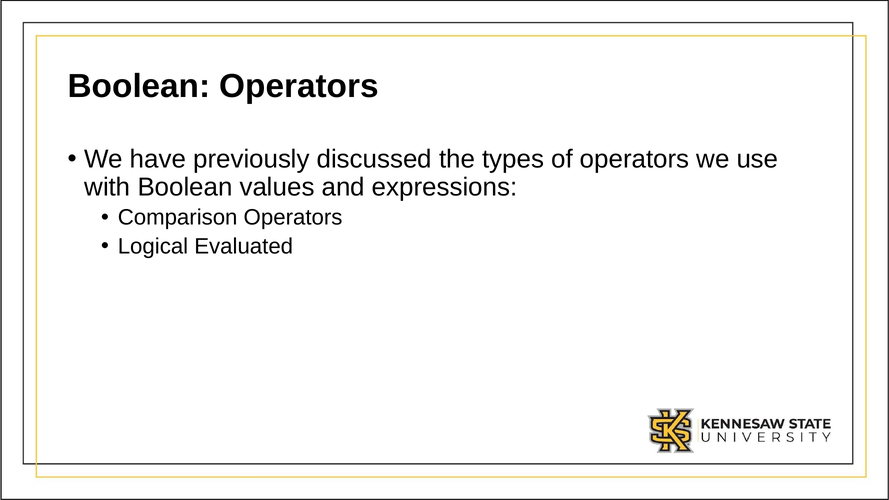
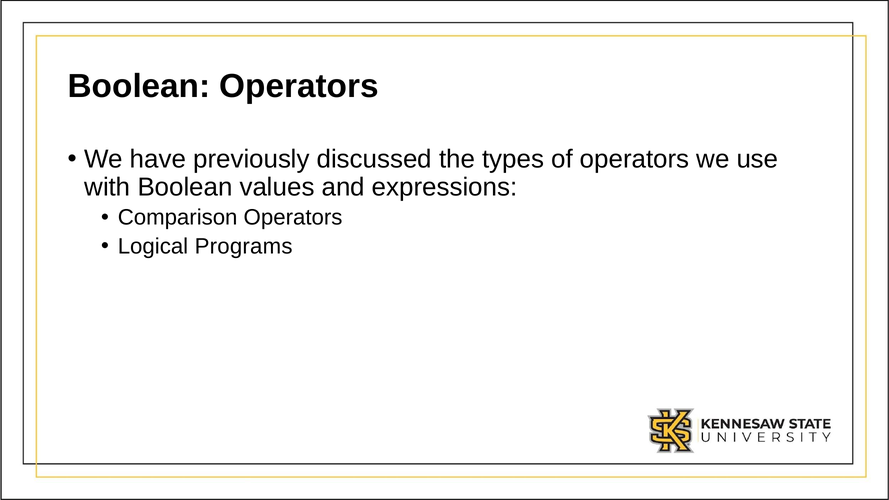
Evaluated: Evaluated -> Programs
